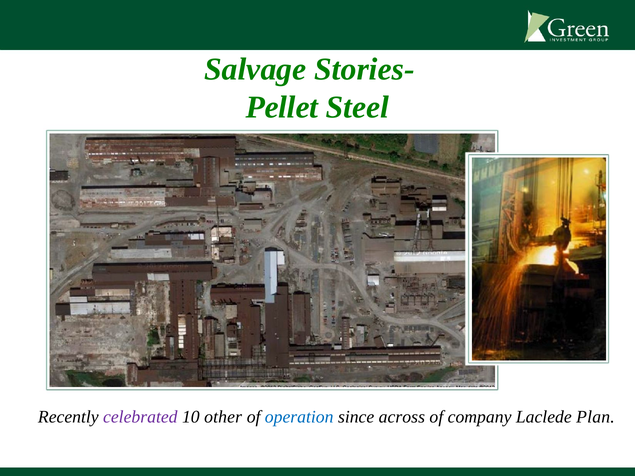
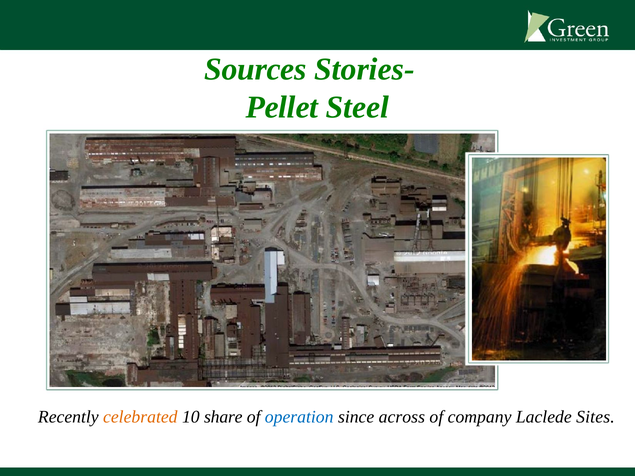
Salvage: Salvage -> Sources
celebrated colour: purple -> orange
other: other -> share
Plan: Plan -> Sites
